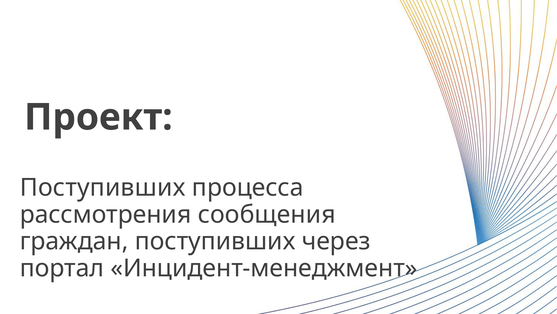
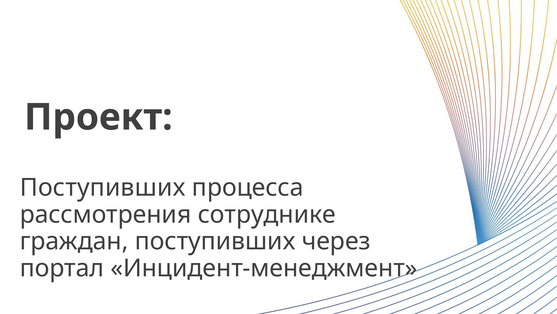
сообщения: сообщения -> сотруднике
